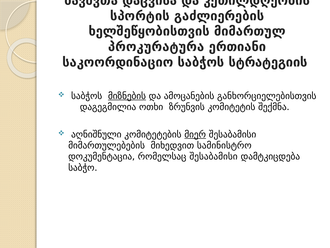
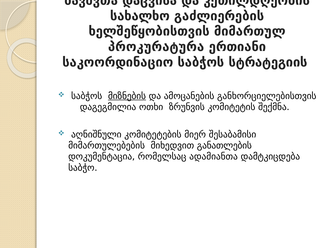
სპორტის: სპორტის -> სახალხო
მიერ underline: present -> none
სამინისტრო: სამინისტრო -> განათლების
რომელსაც შესაბამისი: შესაბამისი -> ადამიანთა
